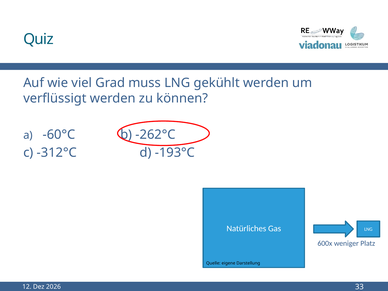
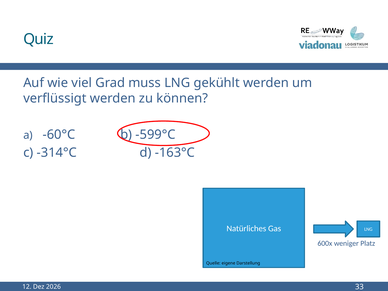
-262°C: -262°C -> -599°C
-312°C: -312°C -> -314°C
-193°C: -193°C -> -163°C
